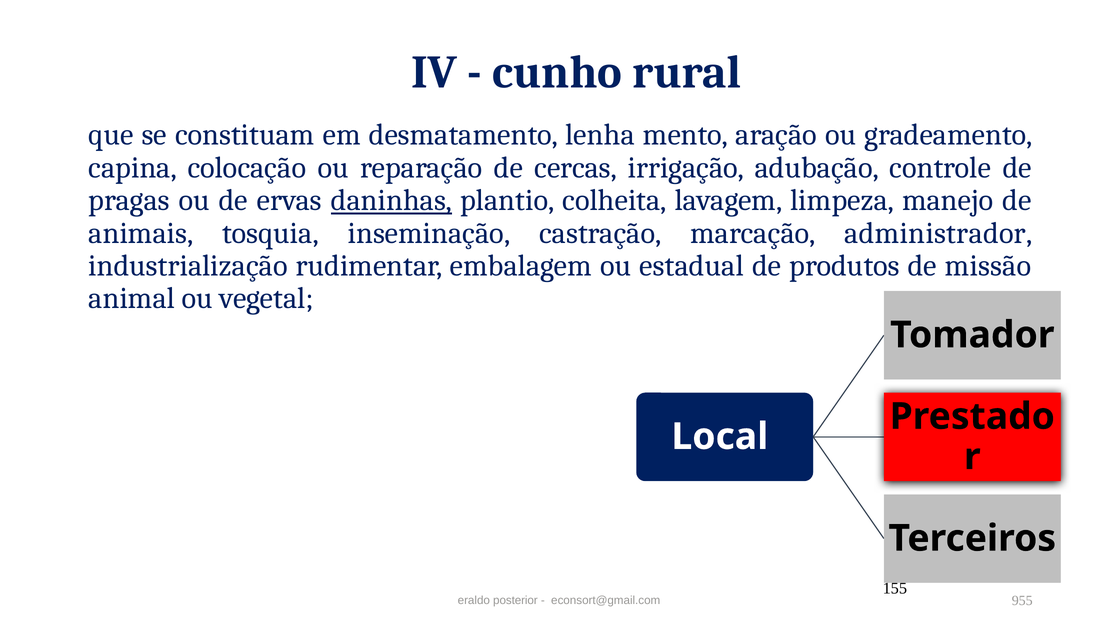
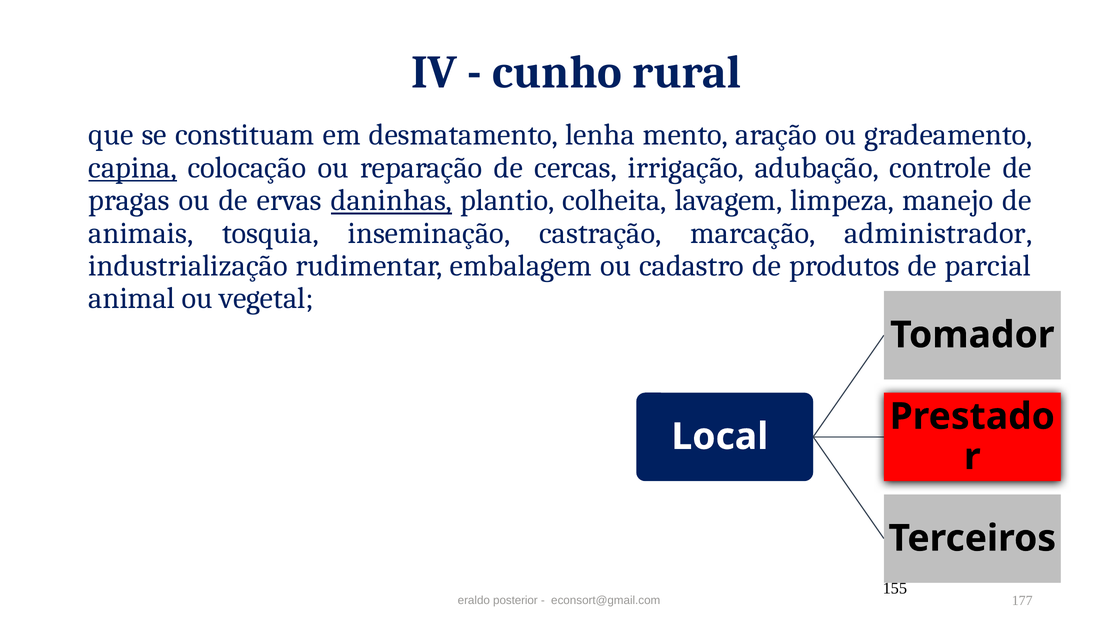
capina underline: none -> present
estadual: estadual -> cadastro
missão: missão -> parcial
955: 955 -> 177
